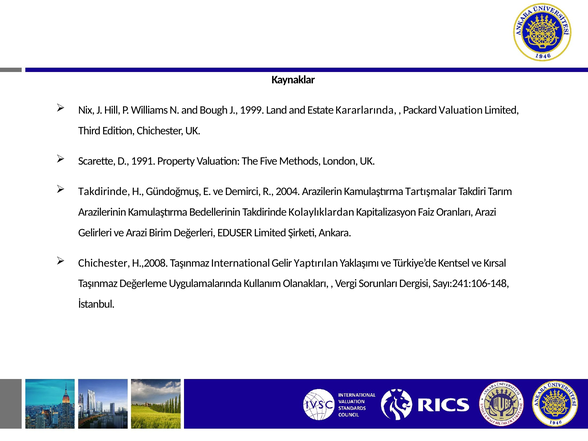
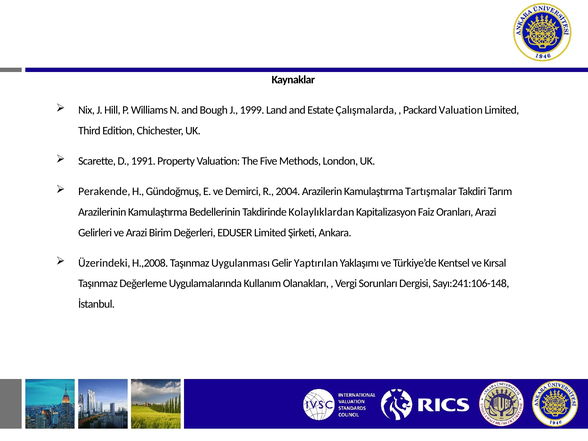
Kararlarında: Kararlarında -> Çalışmalarda
Takdirinde at (104, 191): Takdirinde -> Perakende
Chichester at (104, 263): Chichester -> Üzerindeki
International: International -> Uygulanması
